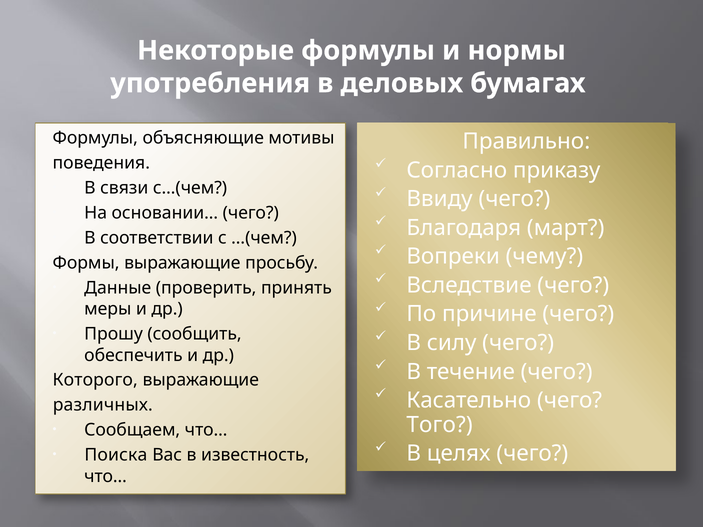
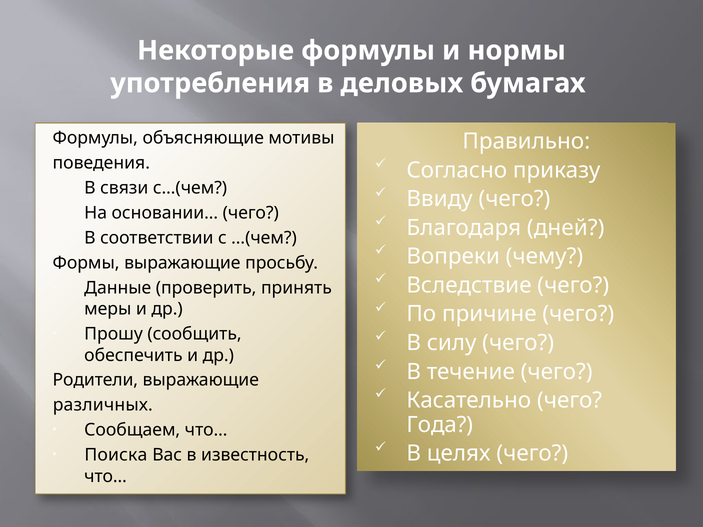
март: март -> дней
Которого: Которого -> Родители
Того: Того -> Года
